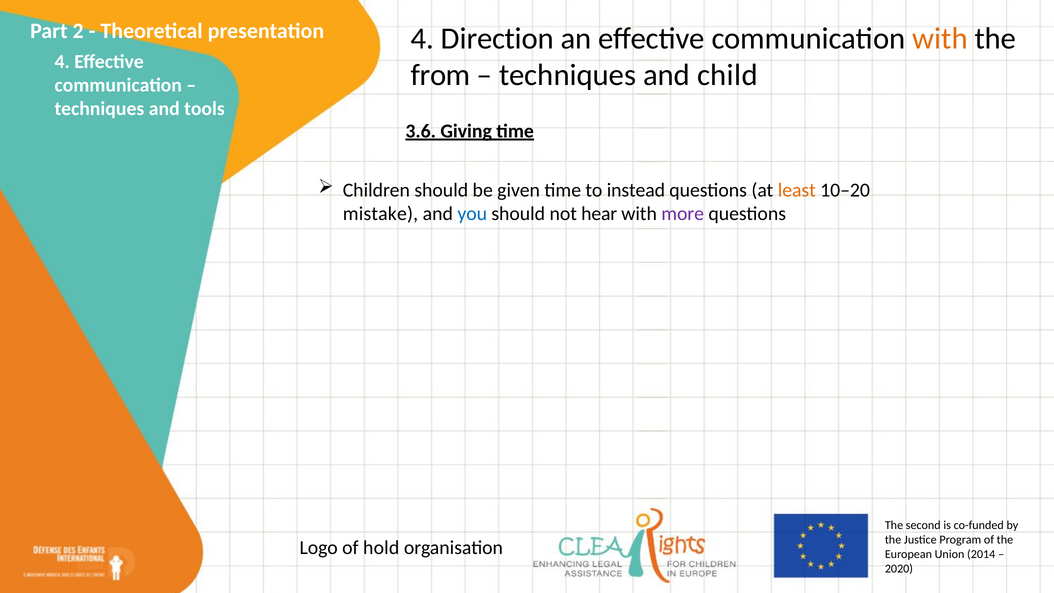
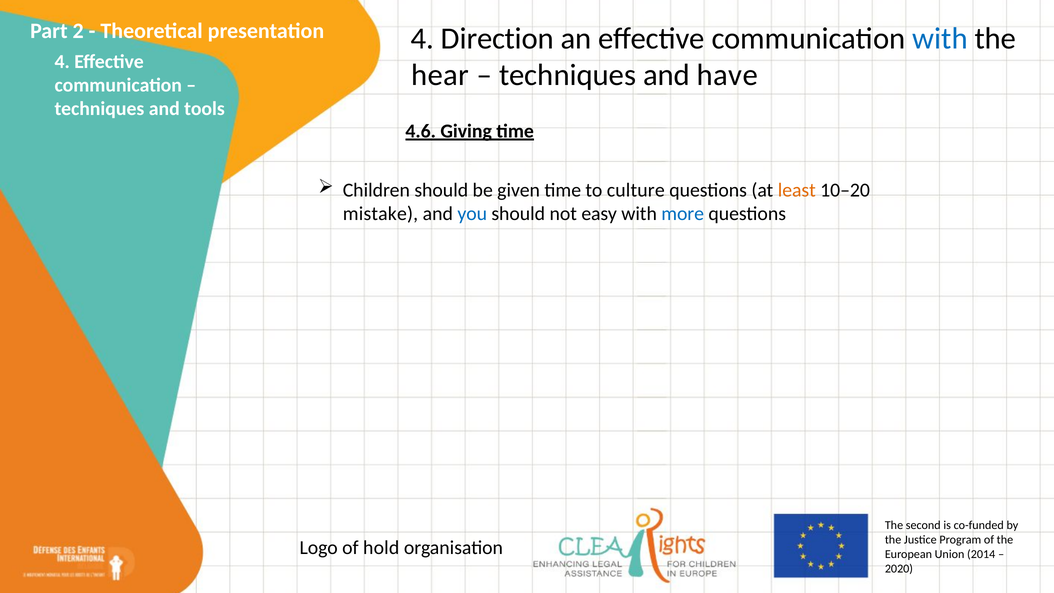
with at (940, 38) colour: orange -> blue
from: from -> hear
child: child -> have
3.6: 3.6 -> 4.6
instead: instead -> culture
hear: hear -> easy
more colour: purple -> blue
